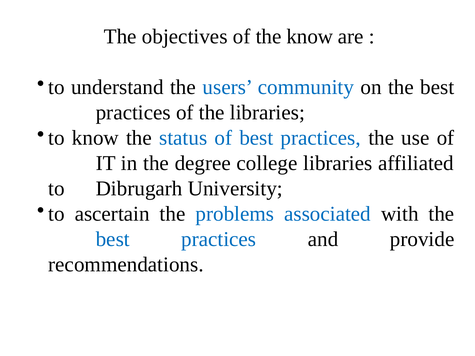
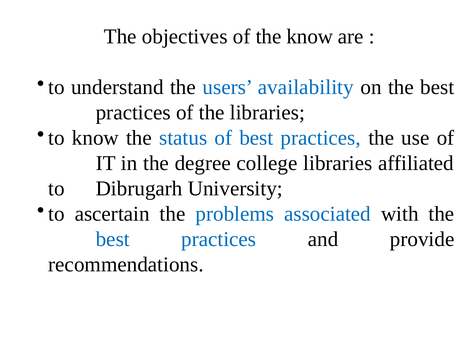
community: community -> availability
